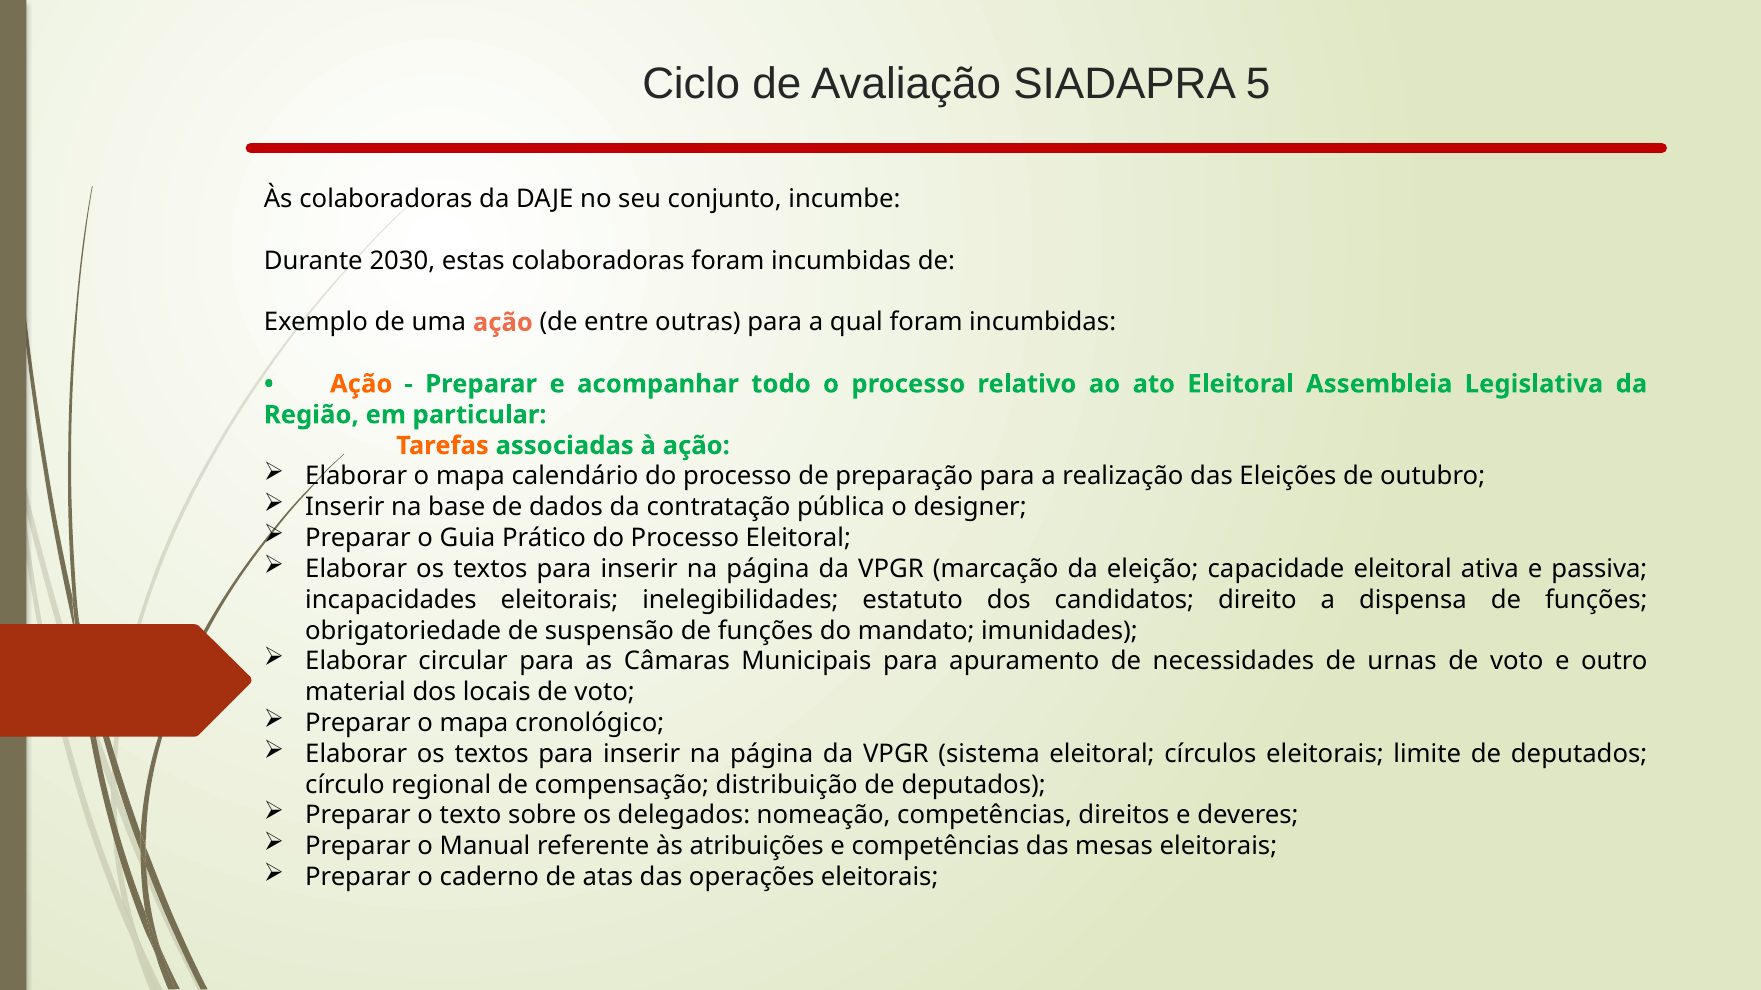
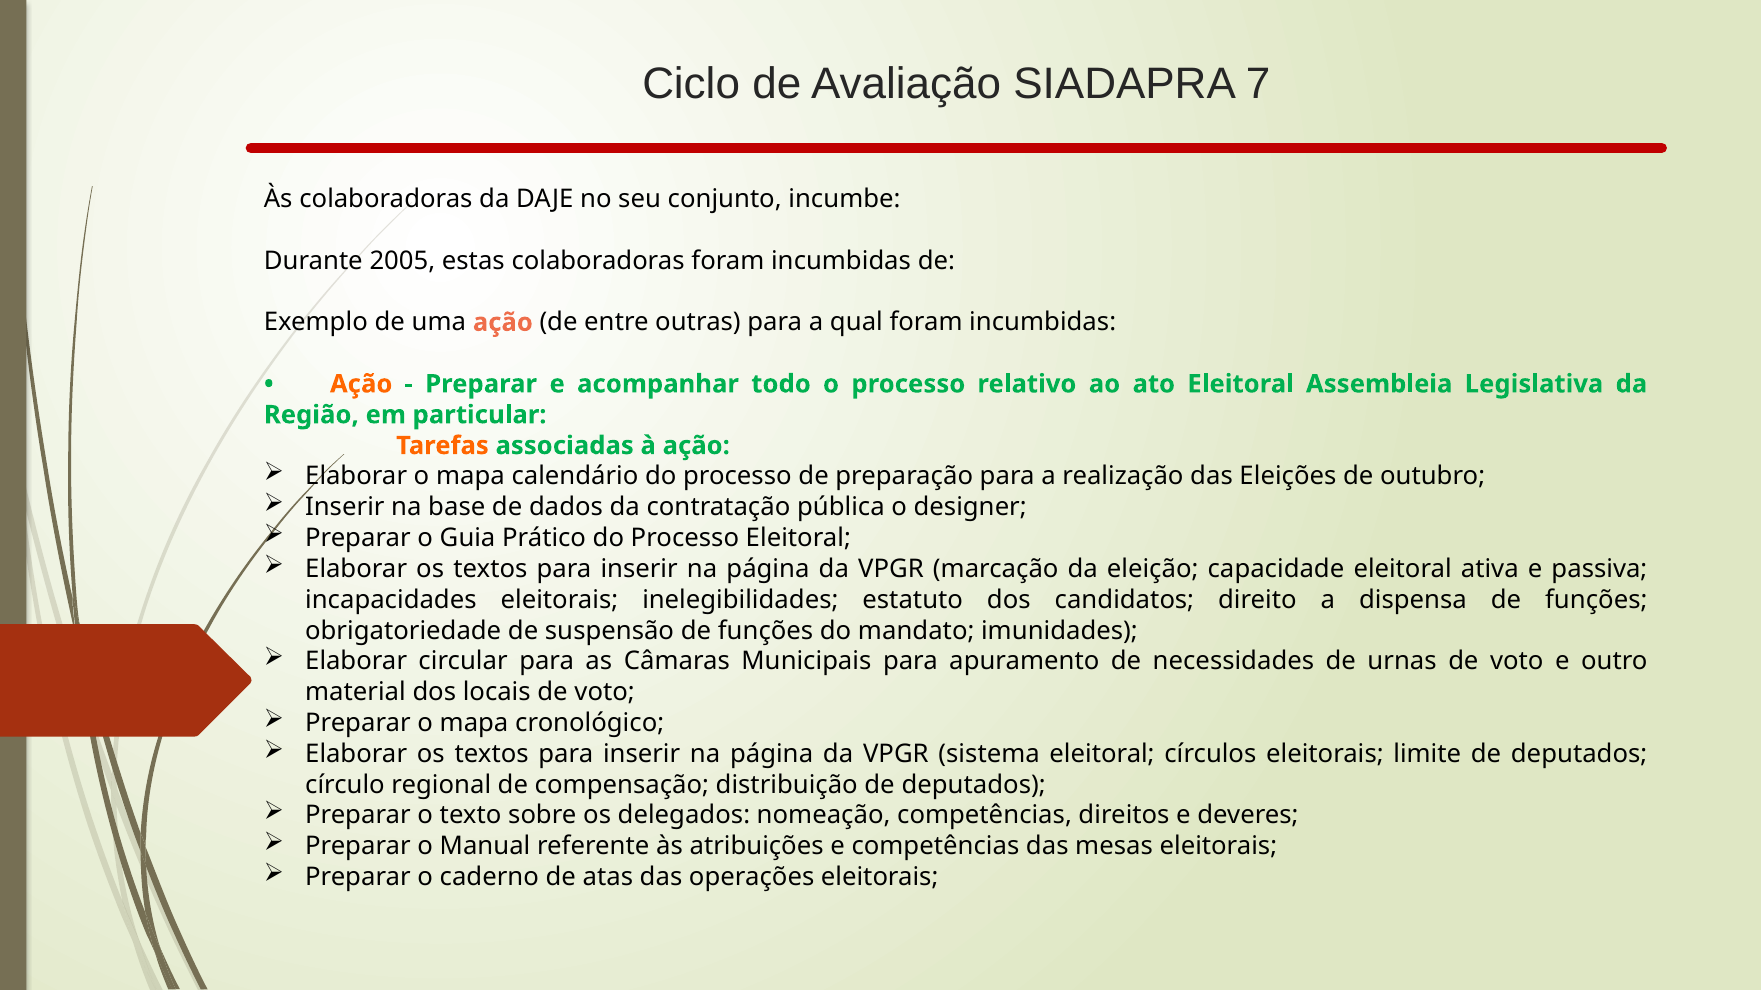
5: 5 -> 7
2030: 2030 -> 2005
